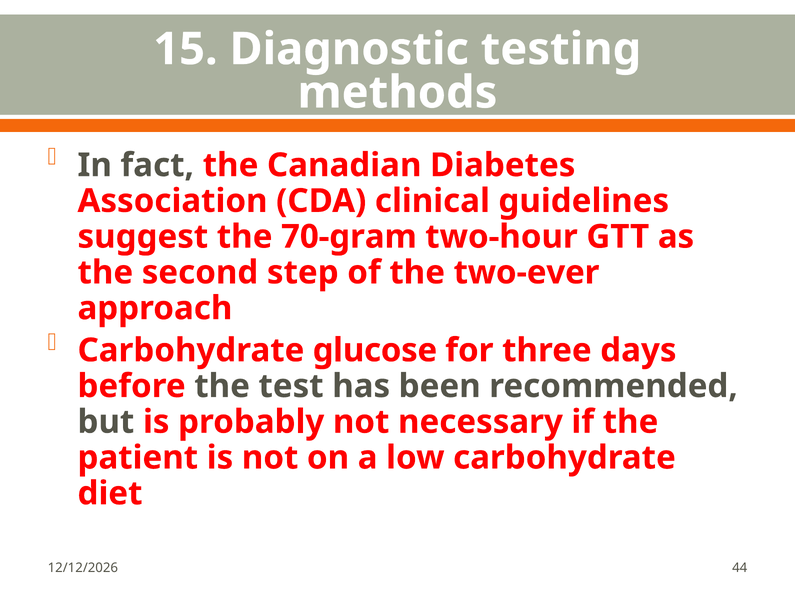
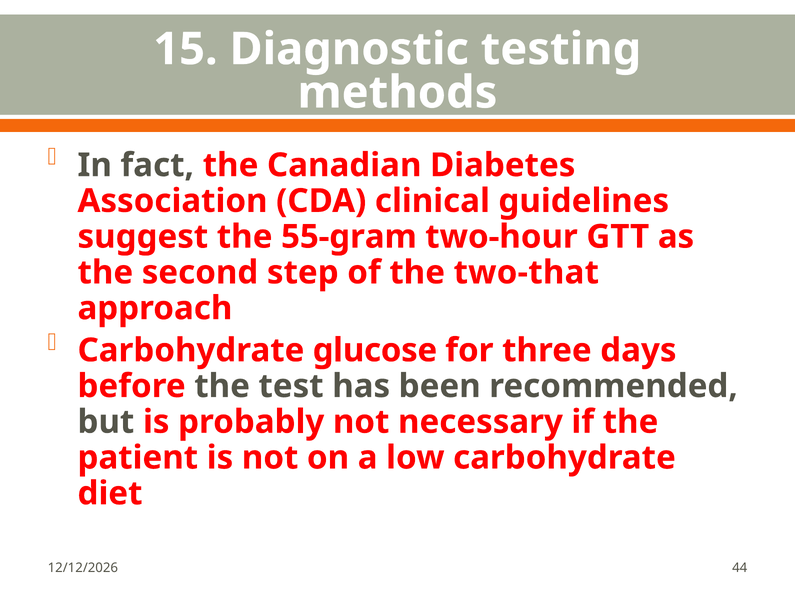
70-gram: 70-gram -> 55-gram
two-ever: two-ever -> two-that
